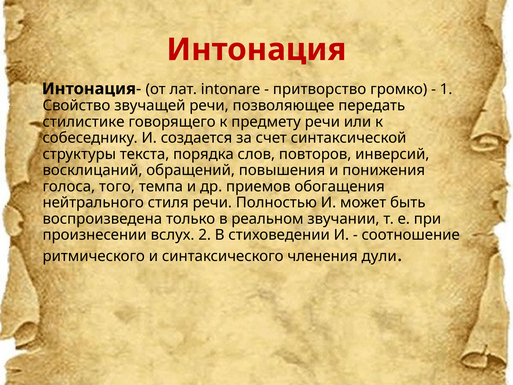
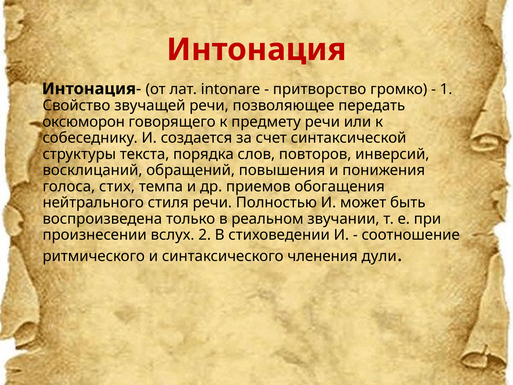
стилистике: стилистике -> оксюморон
того: того -> стих
